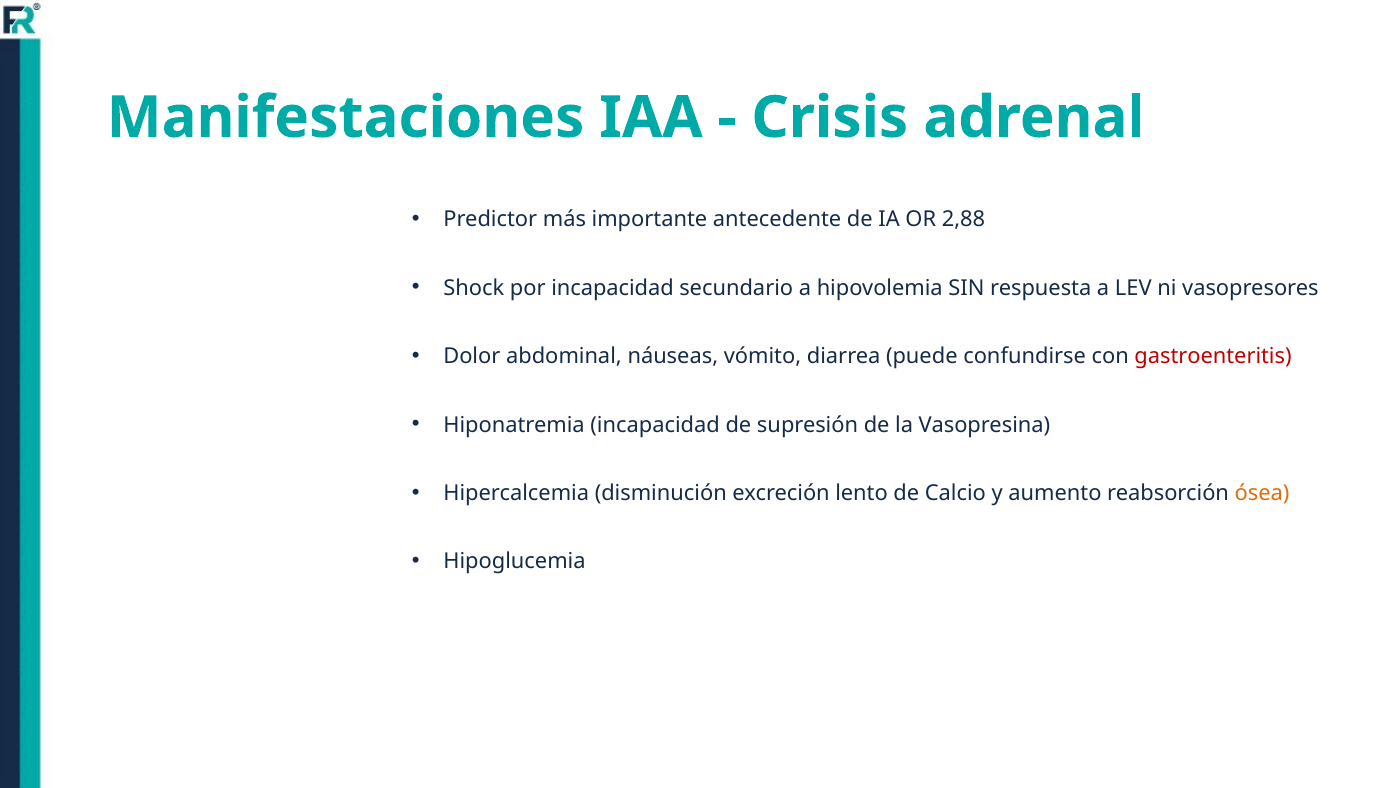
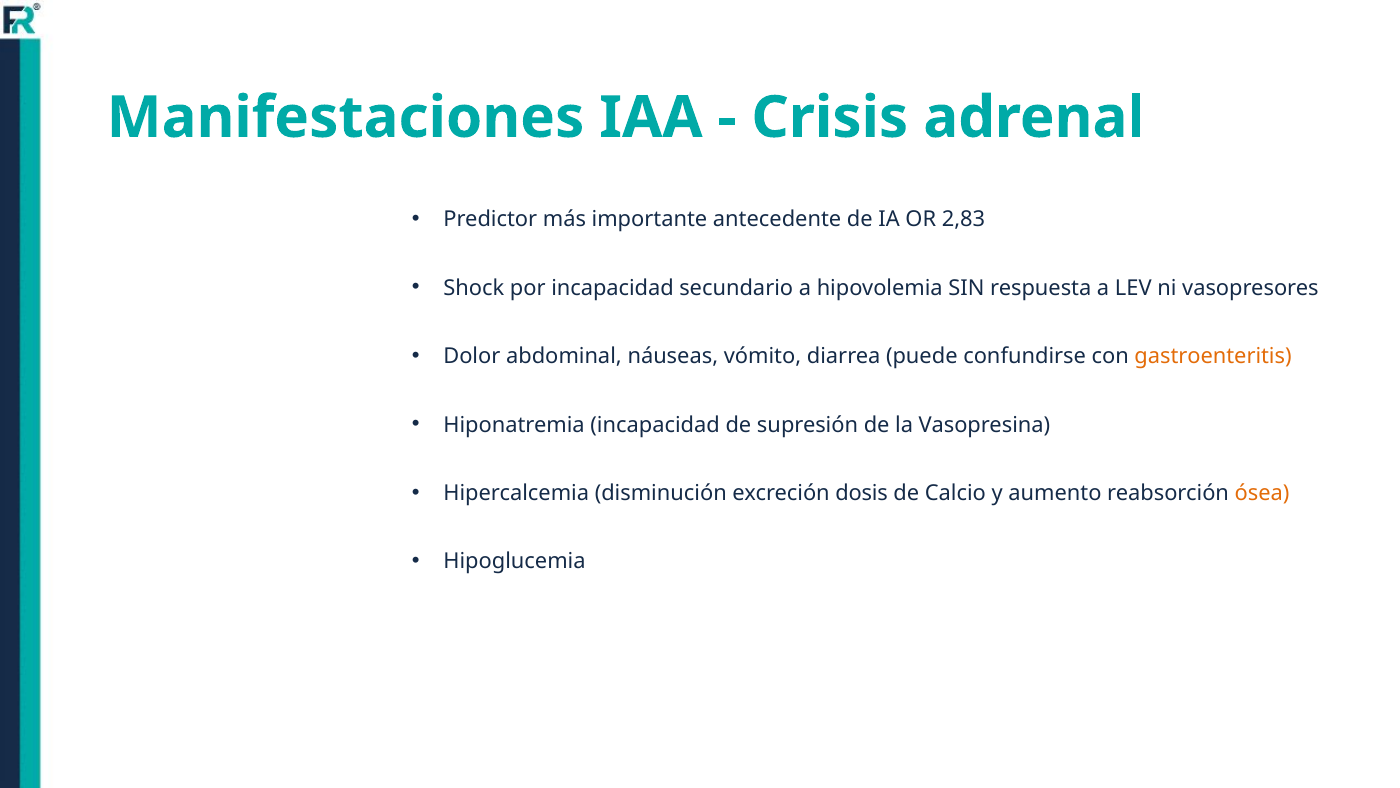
2,88: 2,88 -> 2,83
gastroenteritis colour: red -> orange
lento: lento -> dosis
